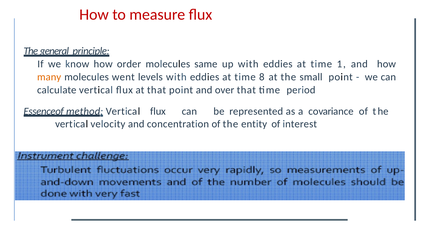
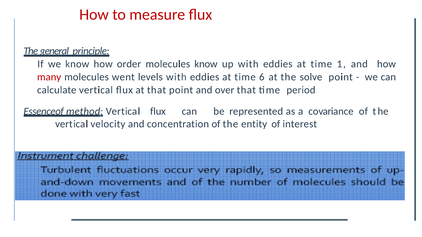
molecules same: same -> know
many colour: orange -> red
8: 8 -> 6
small: small -> solve
